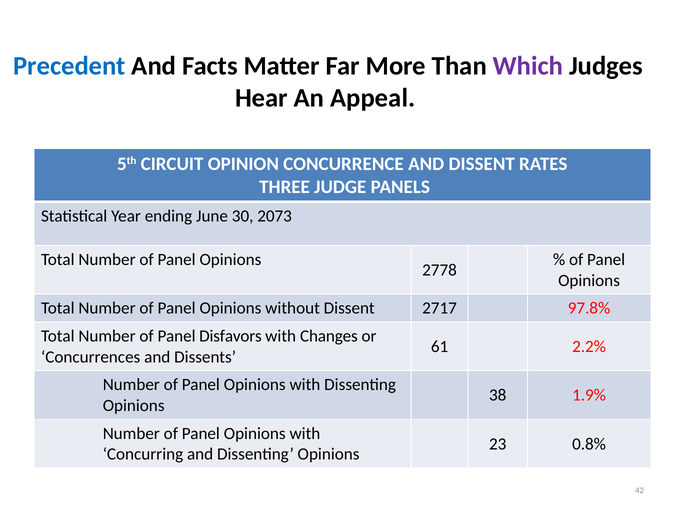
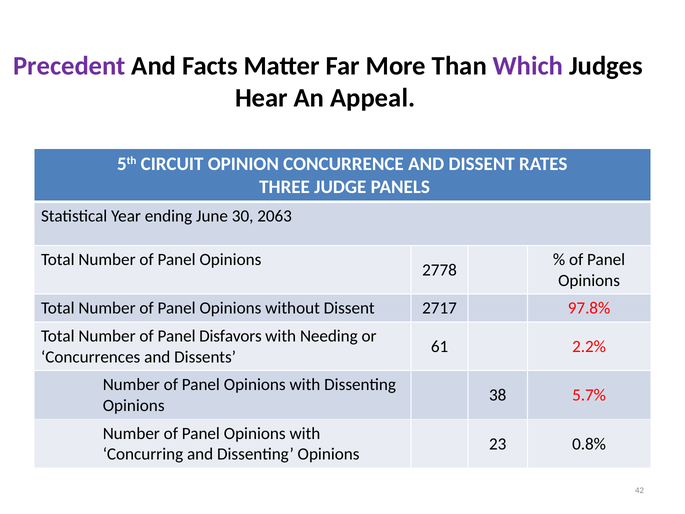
Precedent colour: blue -> purple
2073: 2073 -> 2063
Changes: Changes -> Needing
1.9%: 1.9% -> 5.7%
